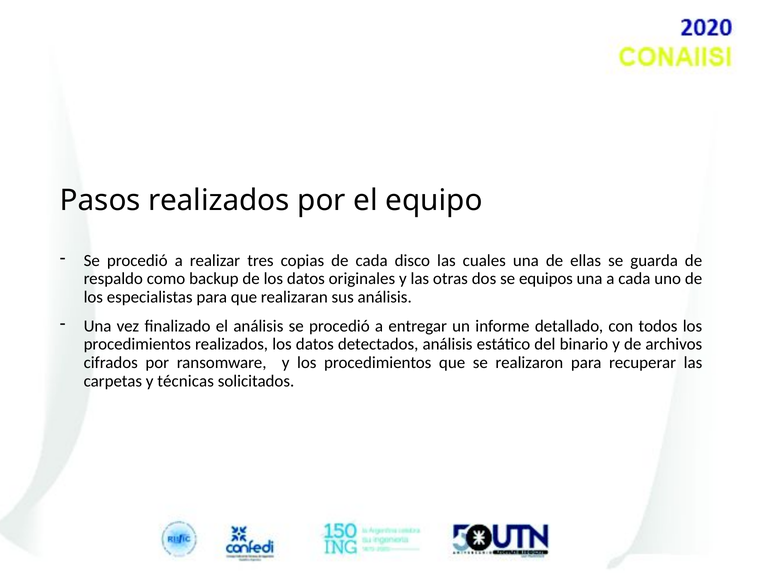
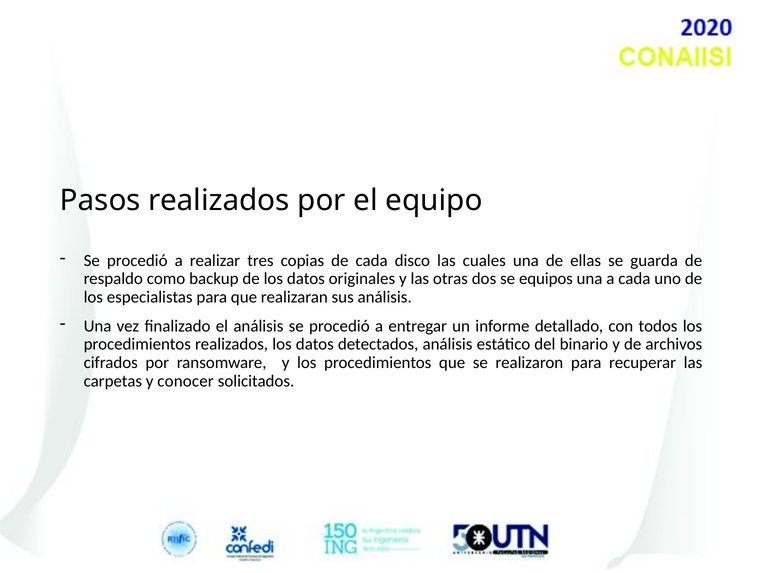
técnicas: técnicas -> conocer
